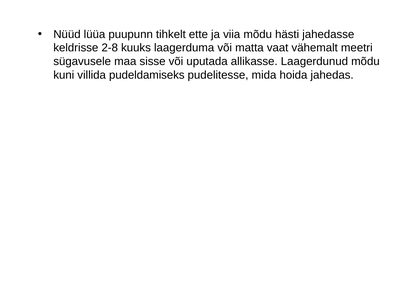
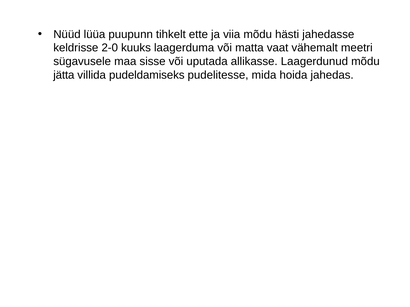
2-8: 2-8 -> 2-0
kuni: kuni -> jätta
